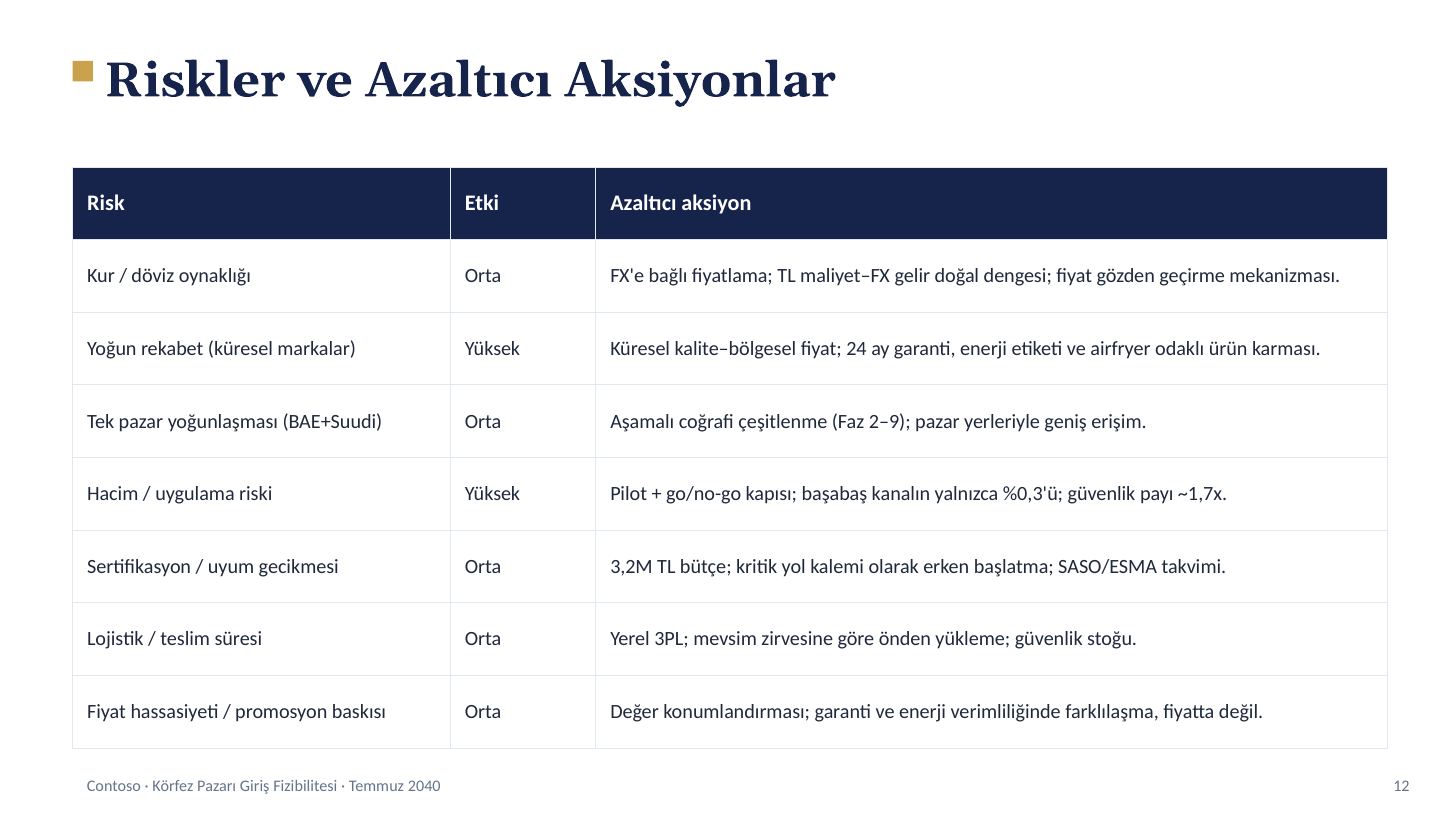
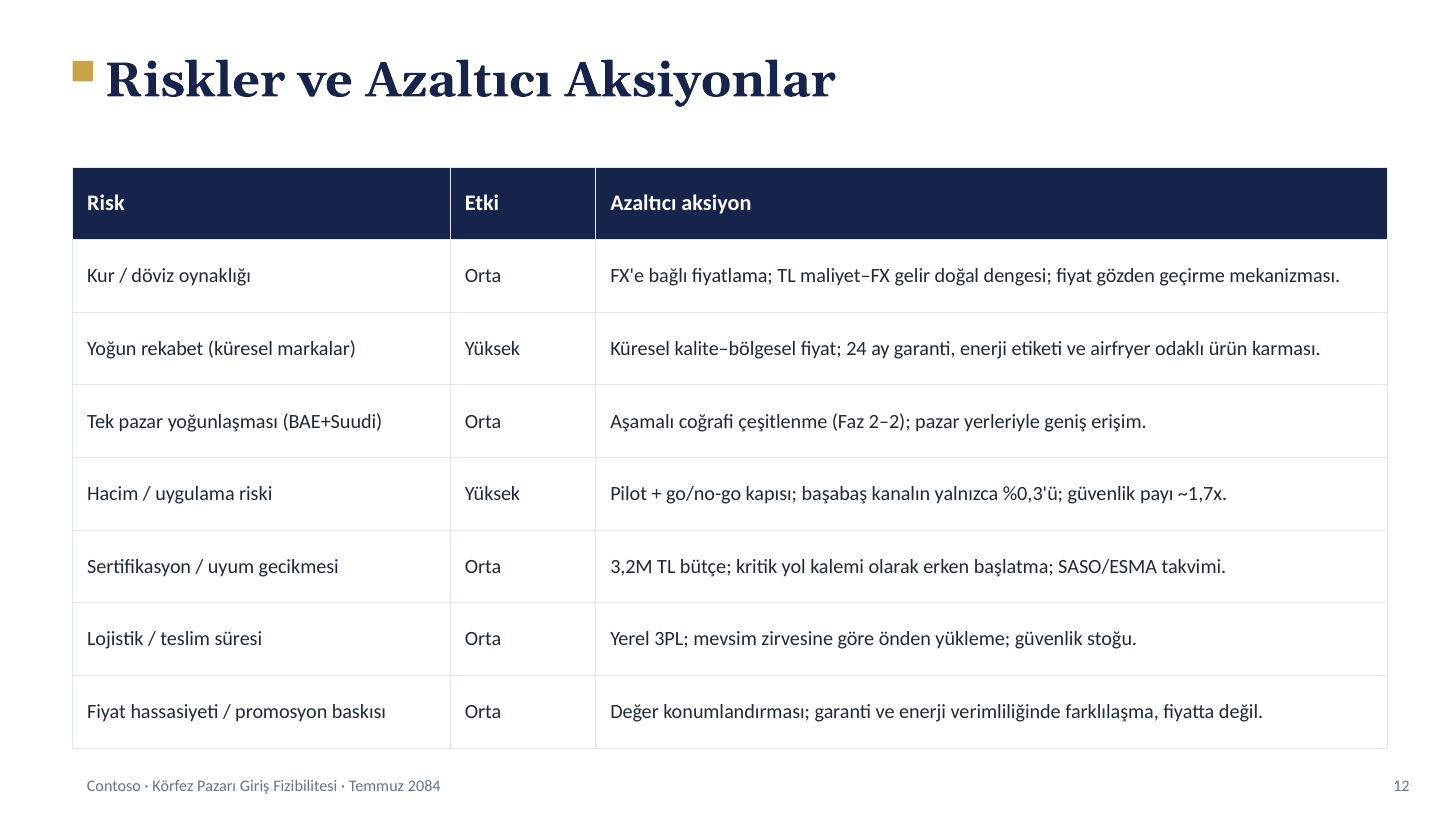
2–9: 2–9 -> 2–2
2040: 2040 -> 2084
